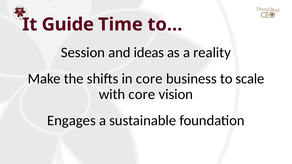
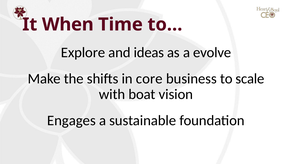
Guide: Guide -> When
Session: Session -> Explore
reality: reality -> evolve
with core: core -> boat
